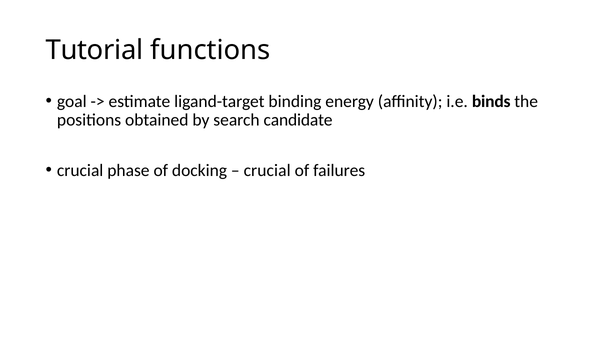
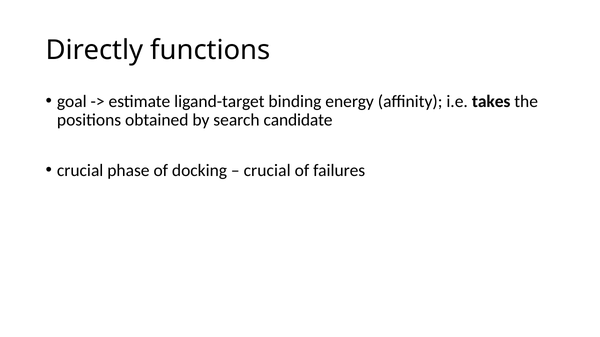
Tutorial: Tutorial -> Directly
binds: binds -> takes
